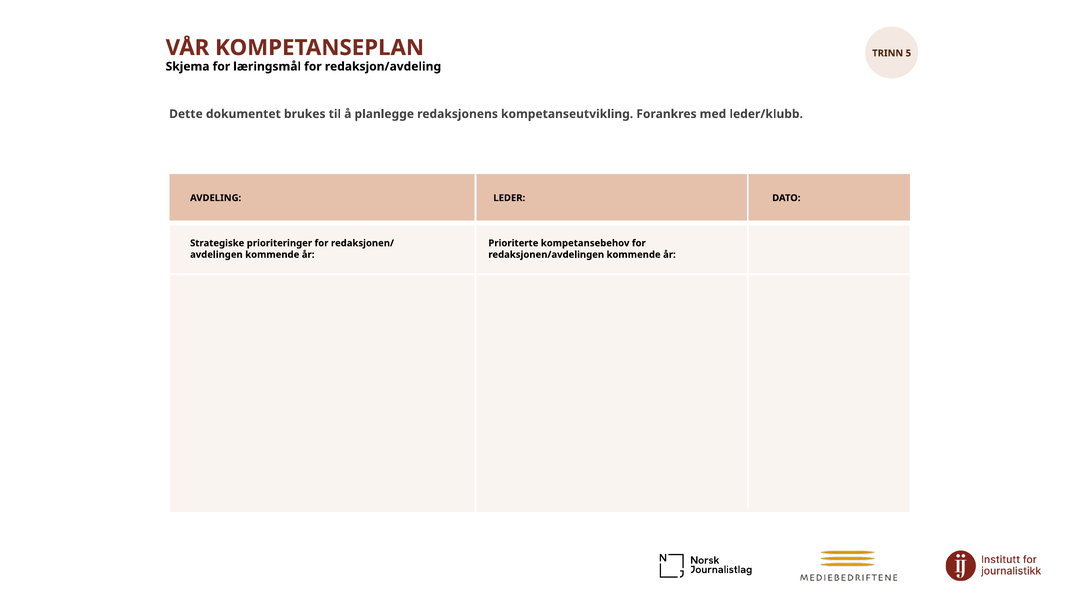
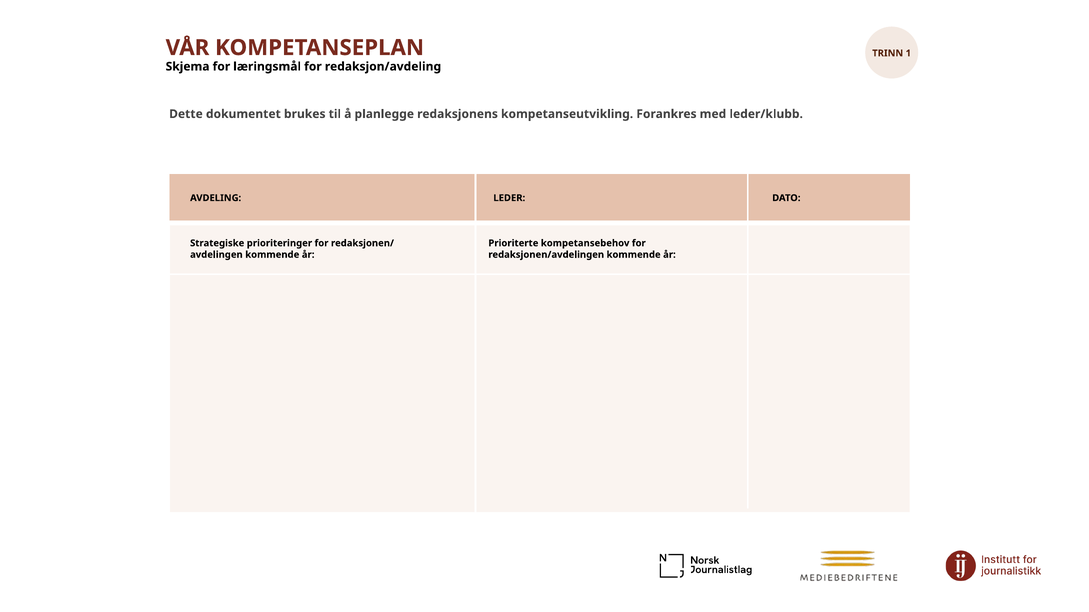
5: 5 -> 1
